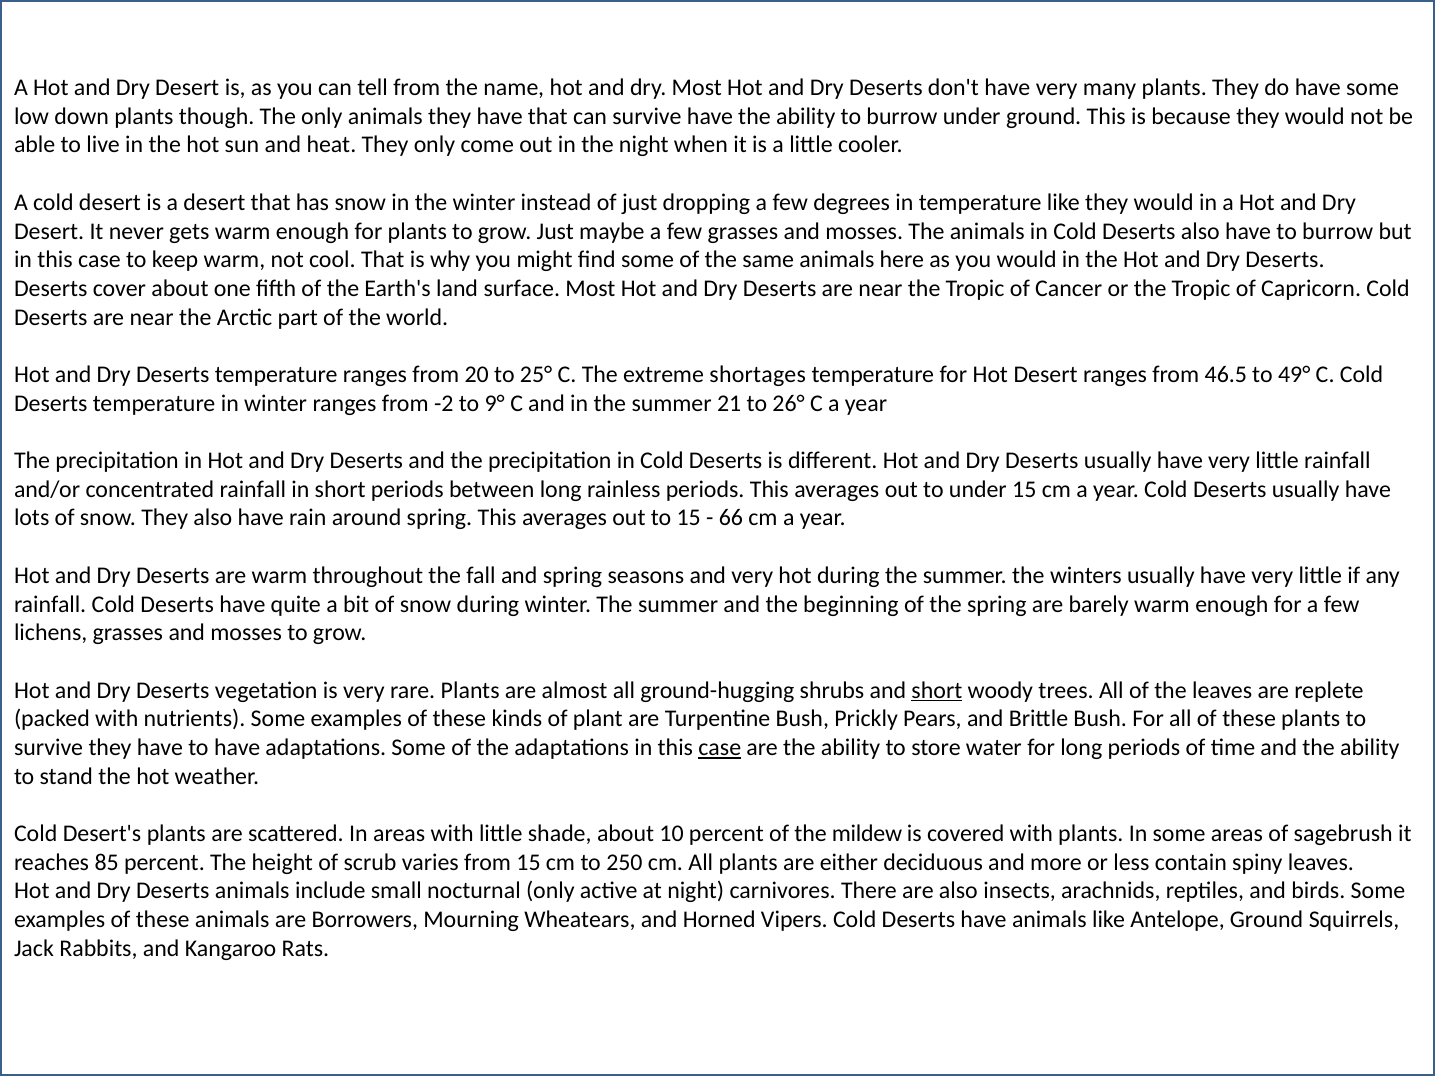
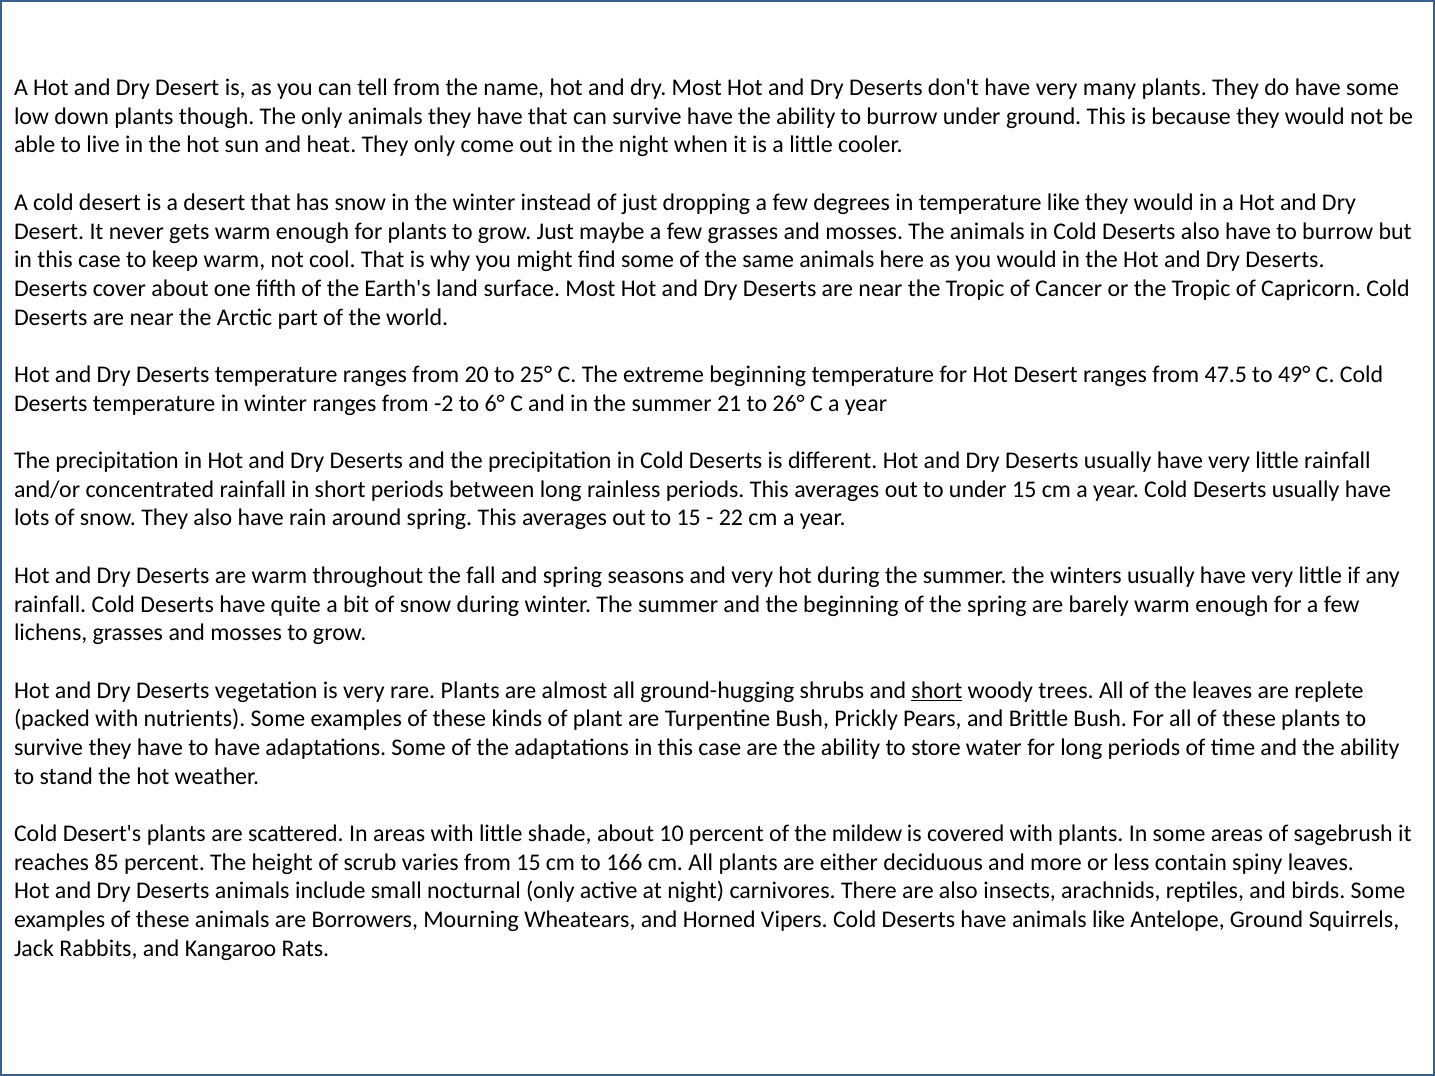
extreme shortages: shortages -> beginning
46.5: 46.5 -> 47.5
9°: 9° -> 6°
66: 66 -> 22
case at (720, 748) underline: present -> none
250: 250 -> 166
